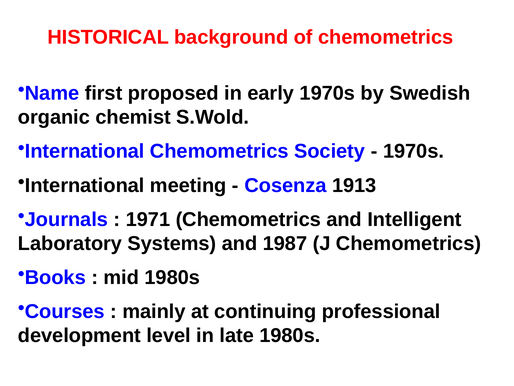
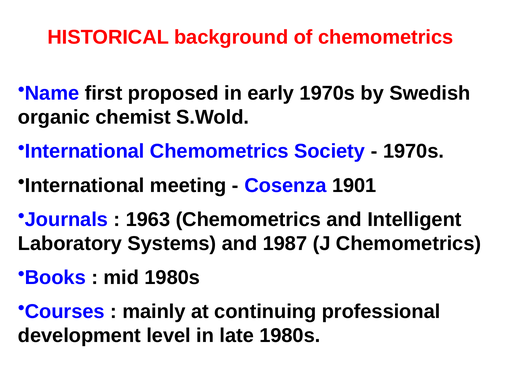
1913: 1913 -> 1901
1971: 1971 -> 1963
